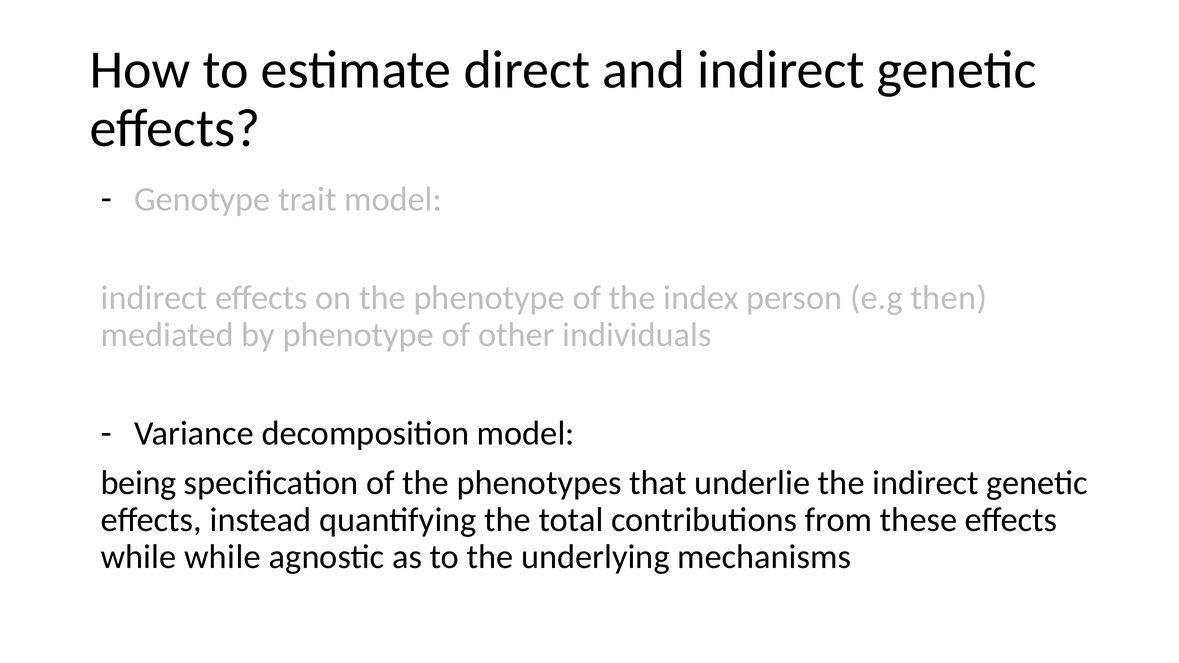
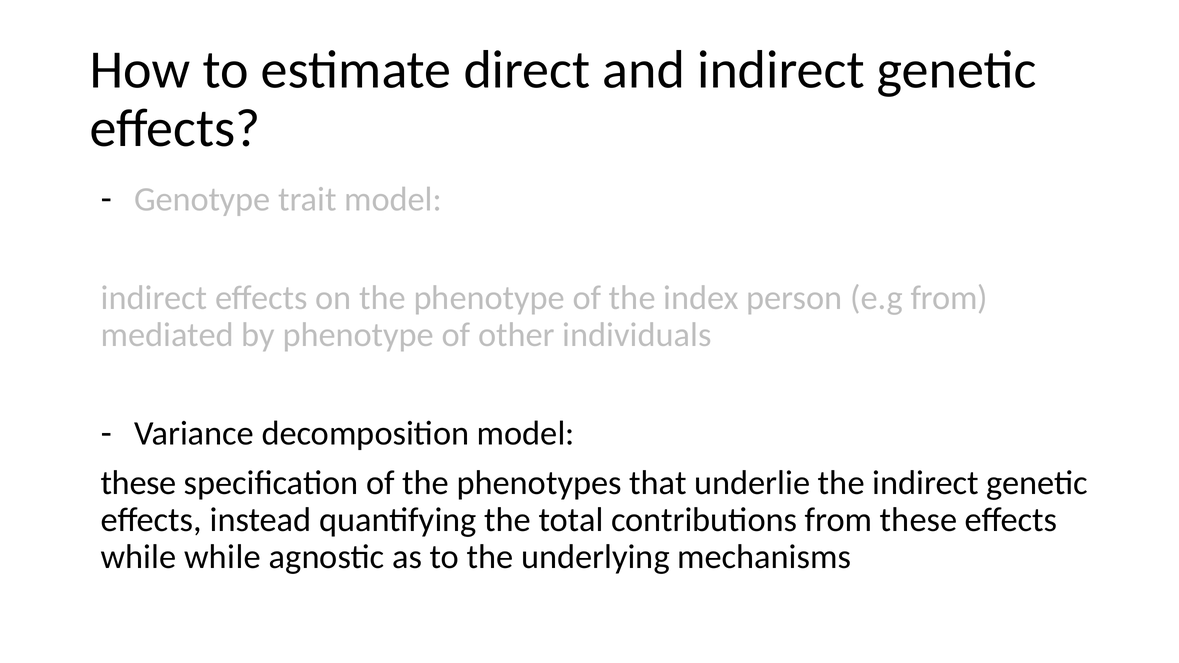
e.g then: then -> from
being at (139, 483): being -> these
